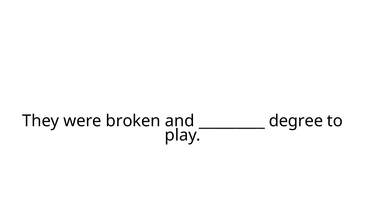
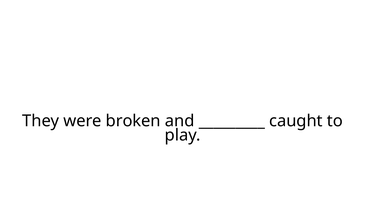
degree: degree -> caught
